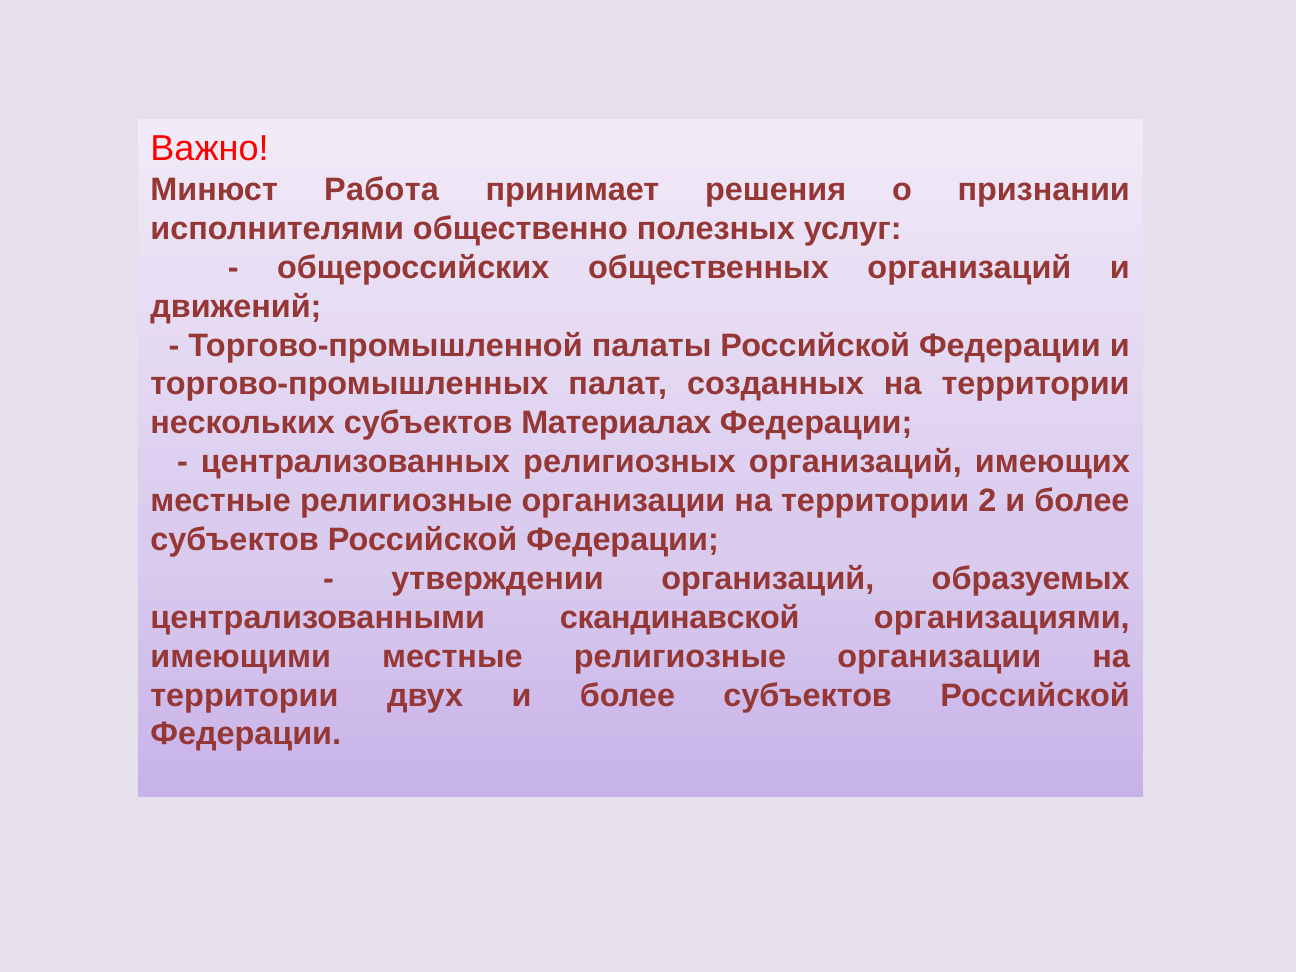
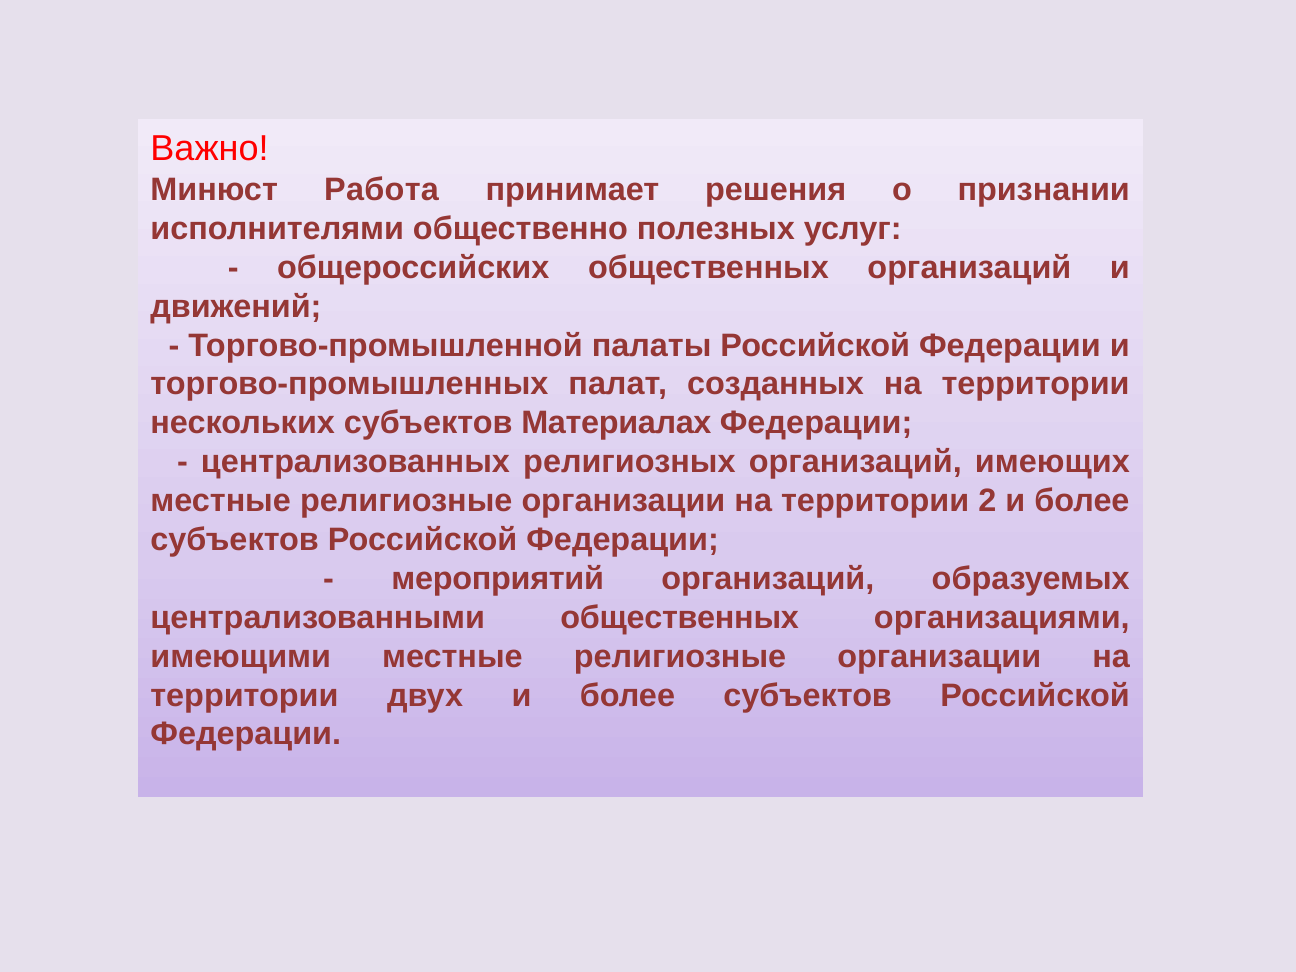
утверждении: утверждении -> мероприятий
централизованными скандинавской: скандинавской -> общественных
